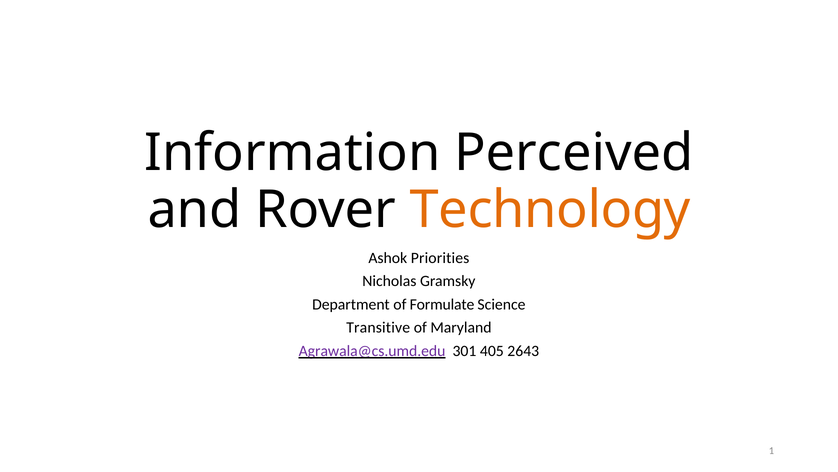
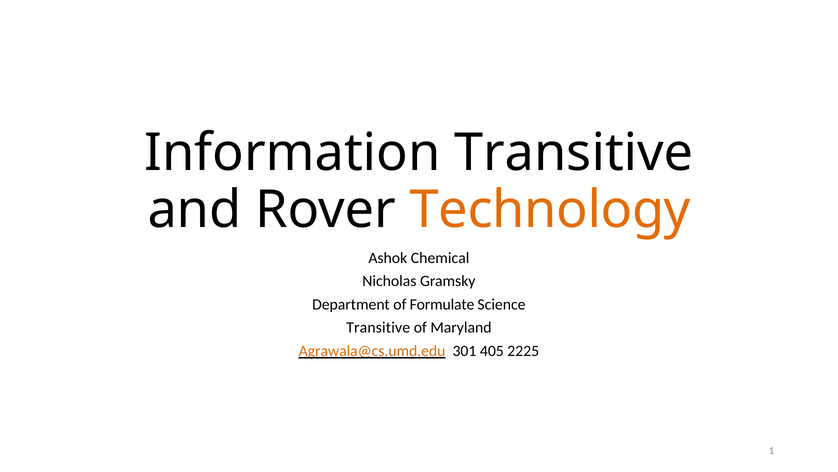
Information Perceived: Perceived -> Transitive
Priorities: Priorities -> Chemical
Agrawala@cs.umd.edu colour: purple -> orange
2643: 2643 -> 2225
